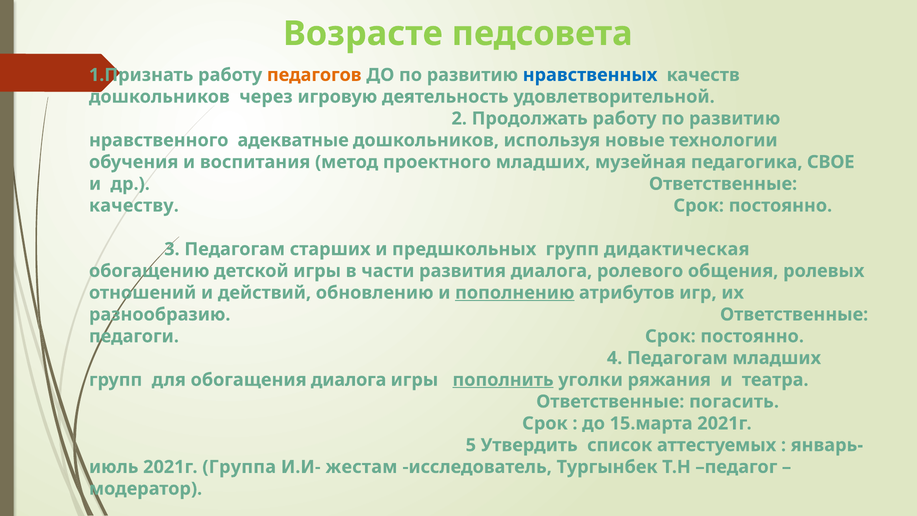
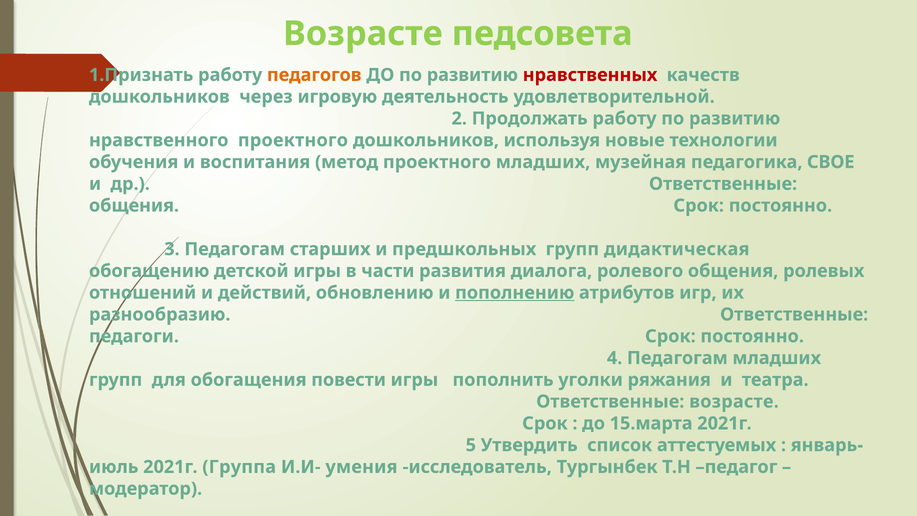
нравственных colour: blue -> red
нравственного адекватные: адекватные -> проектного
качеству at (134, 206): качеству -> общения
обогащения диалога: диалога -> повести
пополнить underline: present -> none
Ответственные погасить: погасить -> возрасте
жестам: жестам -> умения
